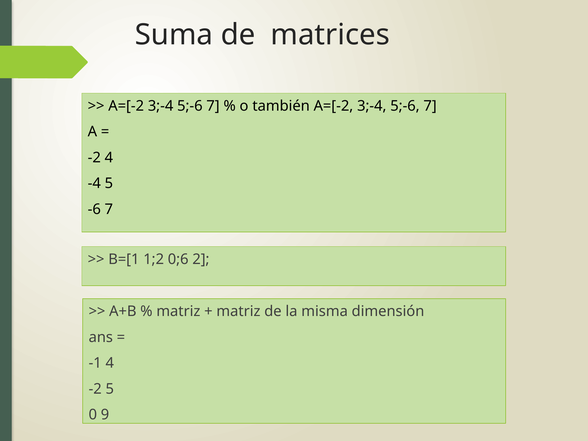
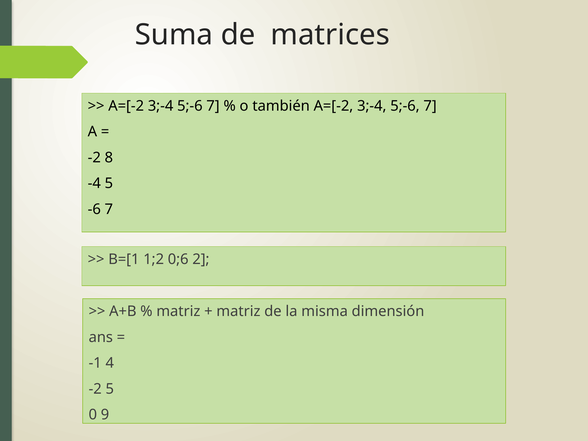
-2 4: 4 -> 8
